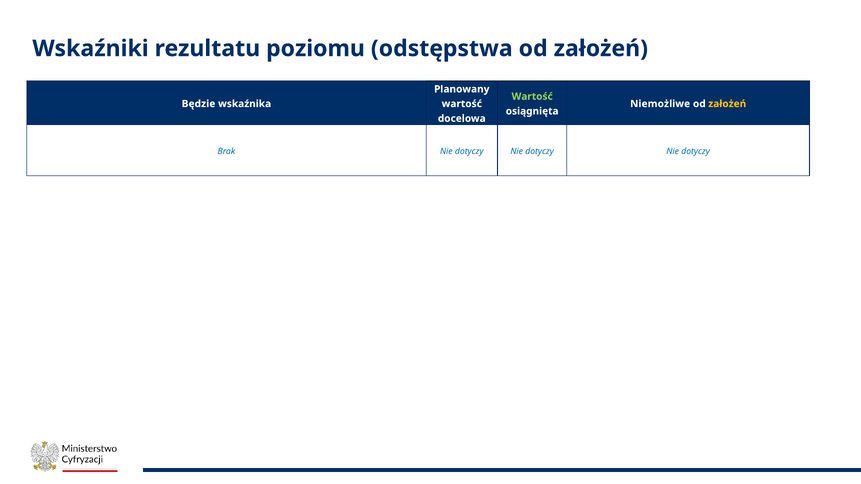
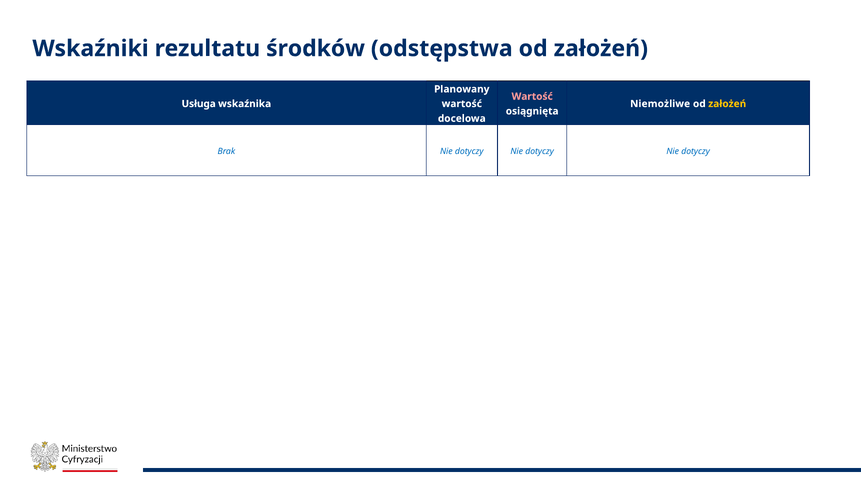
poziomu: poziomu -> środków
Wartość at (532, 97) colour: light green -> pink
Będzie: Będzie -> Usługa
